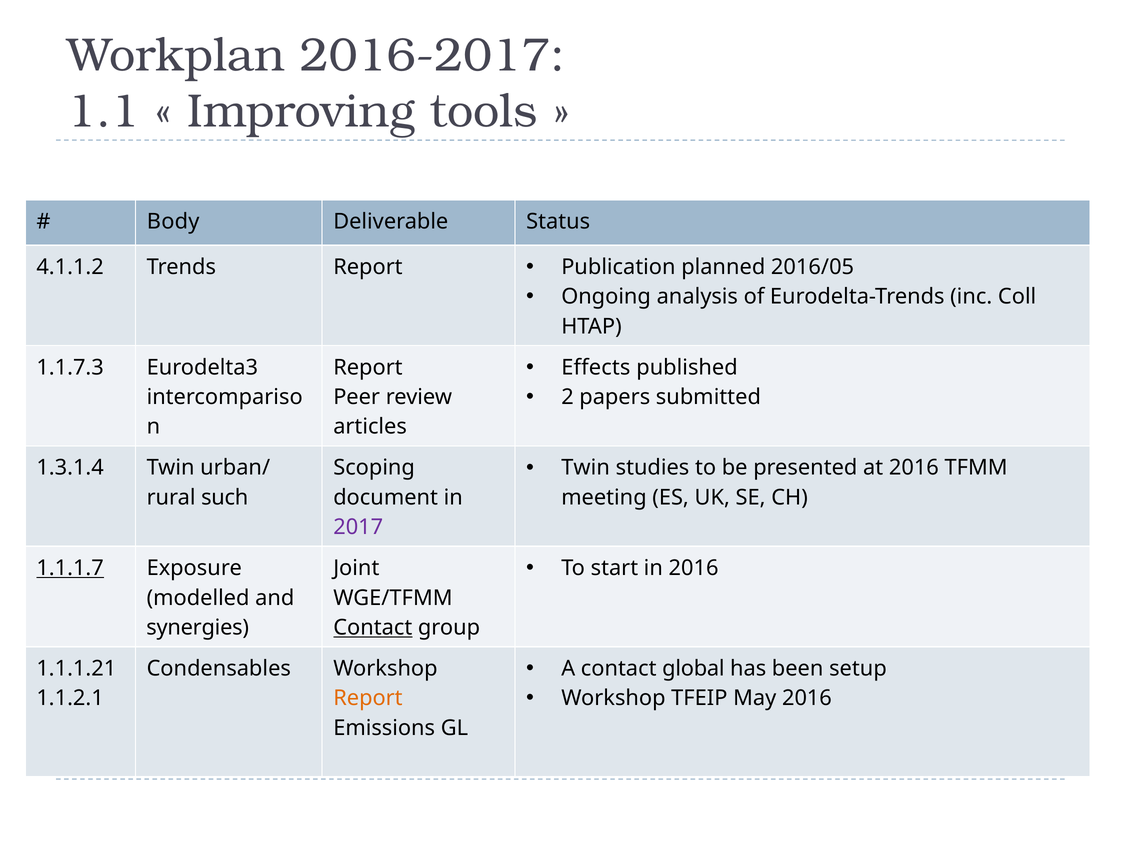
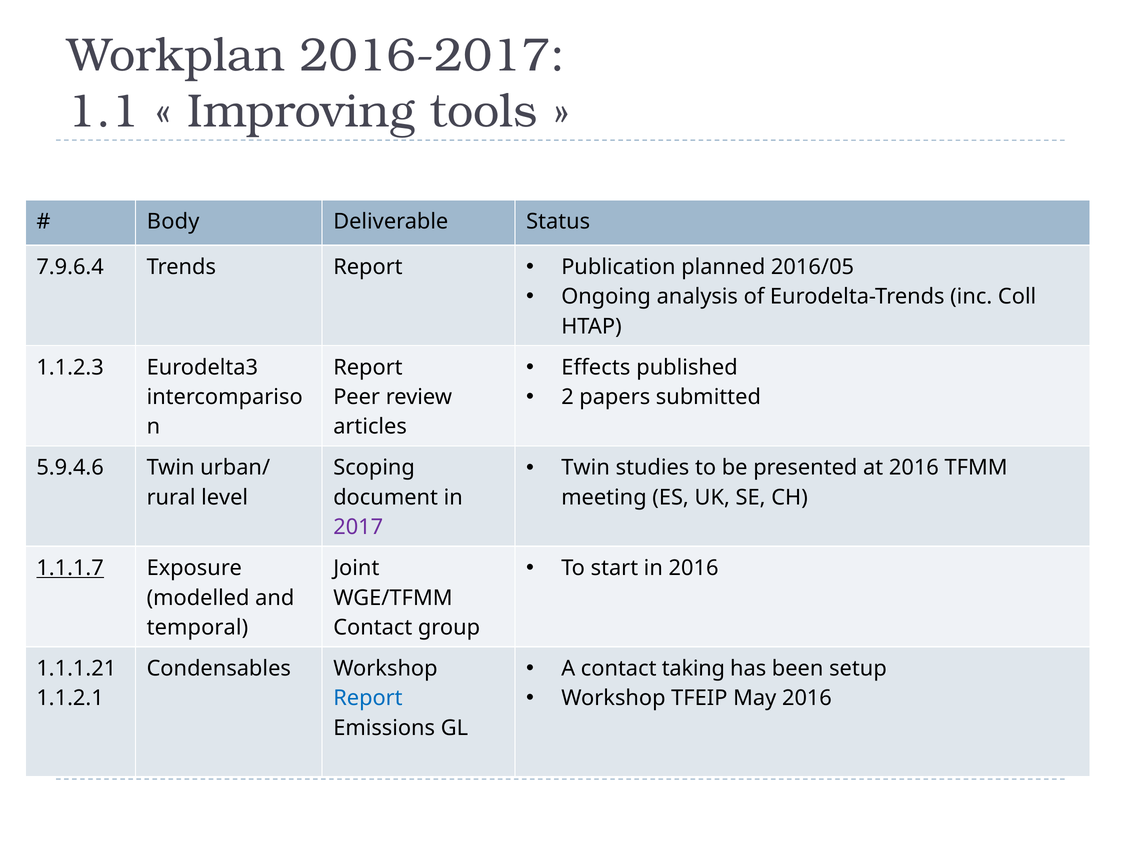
4.1.1.2: 4.1.1.2 -> 7.9.6.4
1.1.7.3: 1.1.7.3 -> 1.1.2.3
1.3.1.4: 1.3.1.4 -> 5.9.4.6
such: such -> level
synergies: synergies -> temporal
Contact at (373, 627) underline: present -> none
global: global -> taking
Report at (368, 698) colour: orange -> blue
